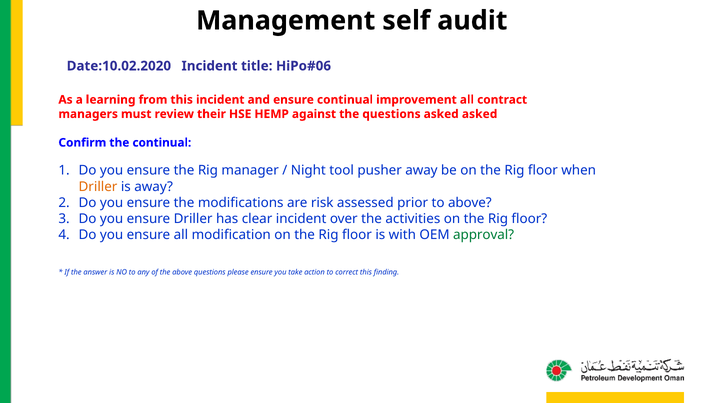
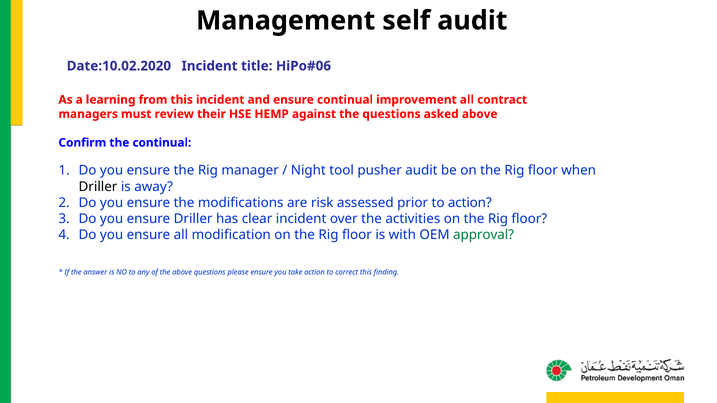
asked asked: asked -> above
pusher away: away -> audit
Driller at (98, 187) colour: orange -> black
to above: above -> action
